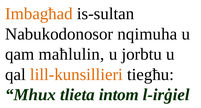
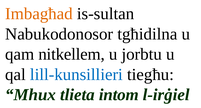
nqimuha: nqimuha -> tgħidilna
maħlulin: maħlulin -> nitkellem
lill-kunsillieri colour: orange -> blue
